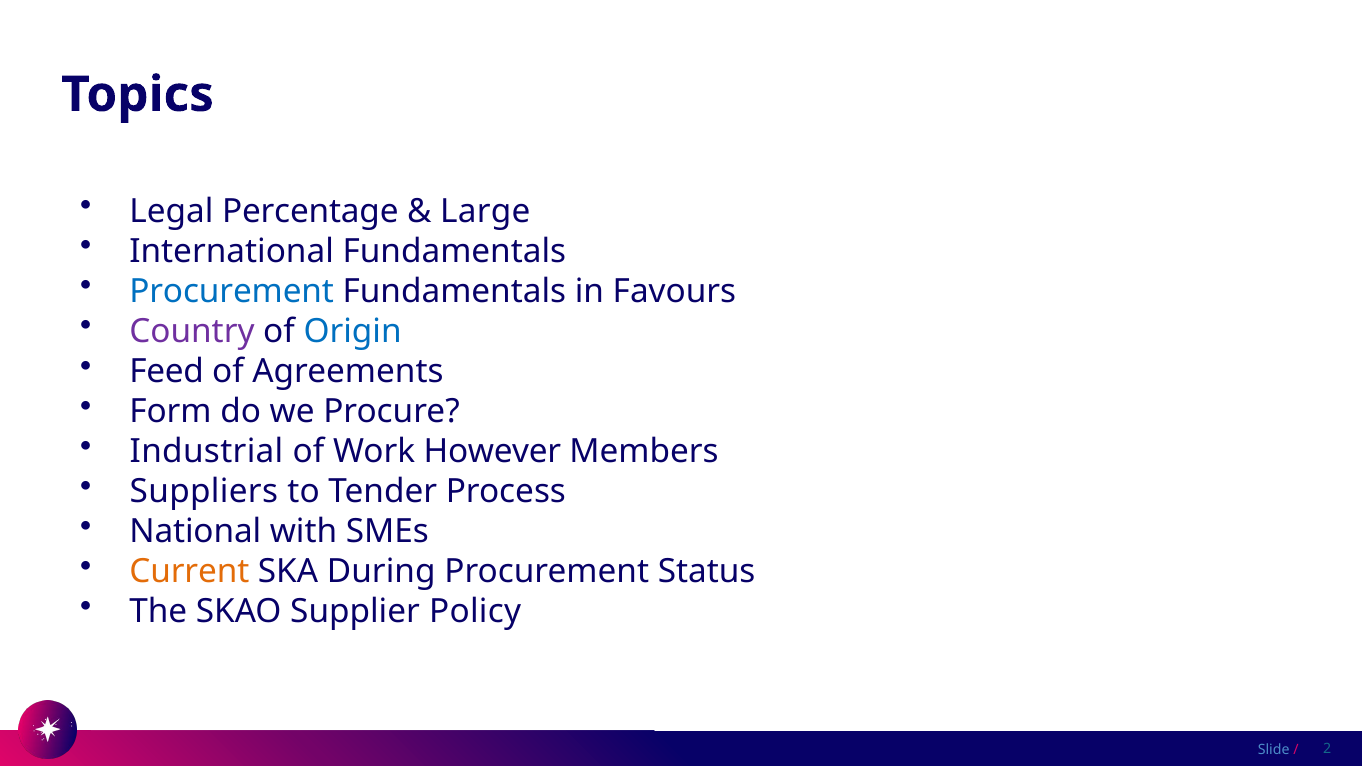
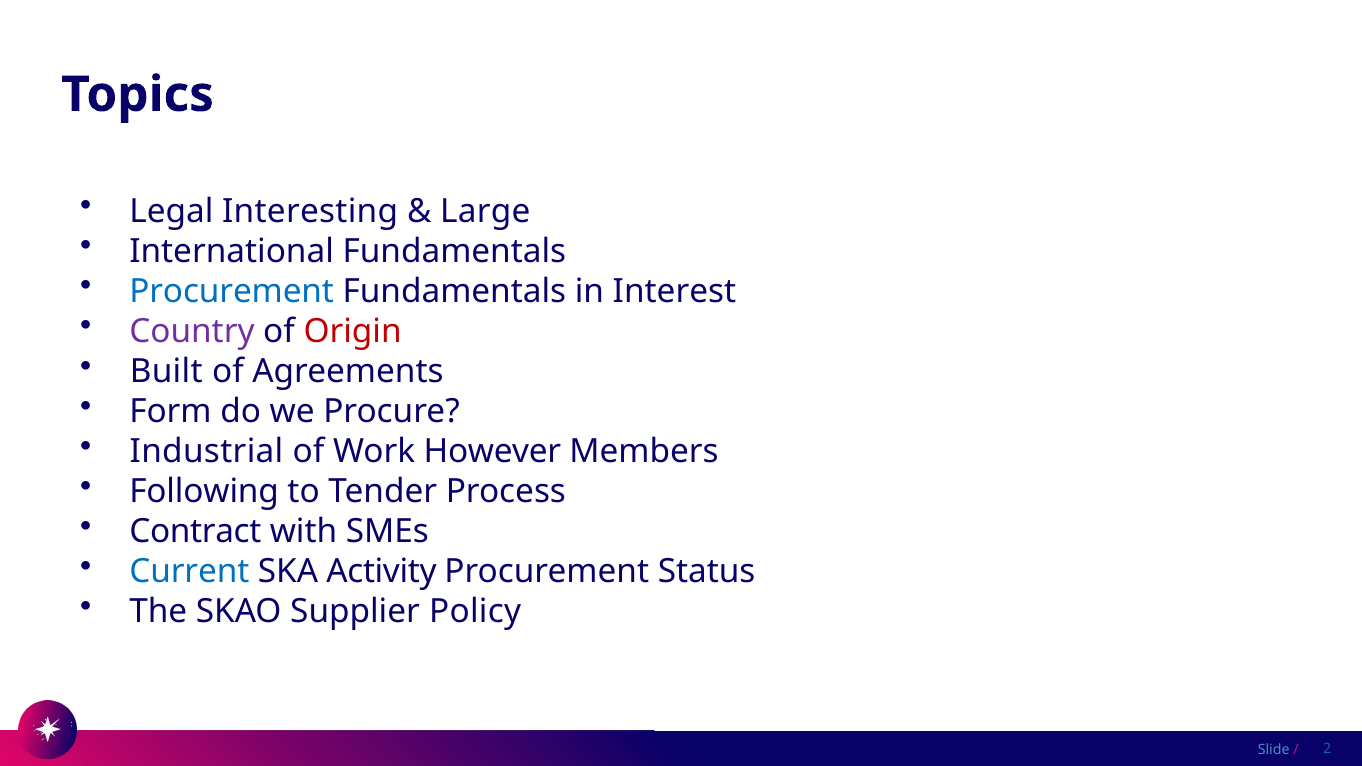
Percentage: Percentage -> Interesting
Favours: Favours -> Interest
Origin colour: blue -> red
Feed: Feed -> Built
Suppliers: Suppliers -> Following
National: National -> Contract
Current colour: orange -> blue
During: During -> Activity
